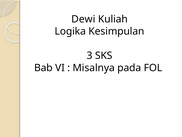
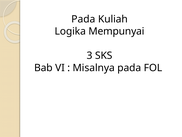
Dewi at (83, 19): Dewi -> Pada
Kesimpulan: Kesimpulan -> Mempunyai
